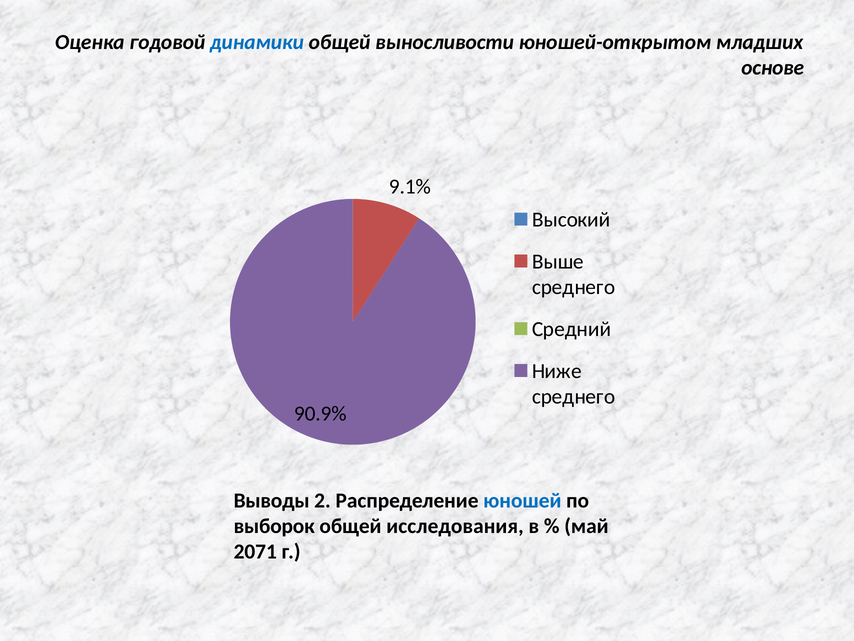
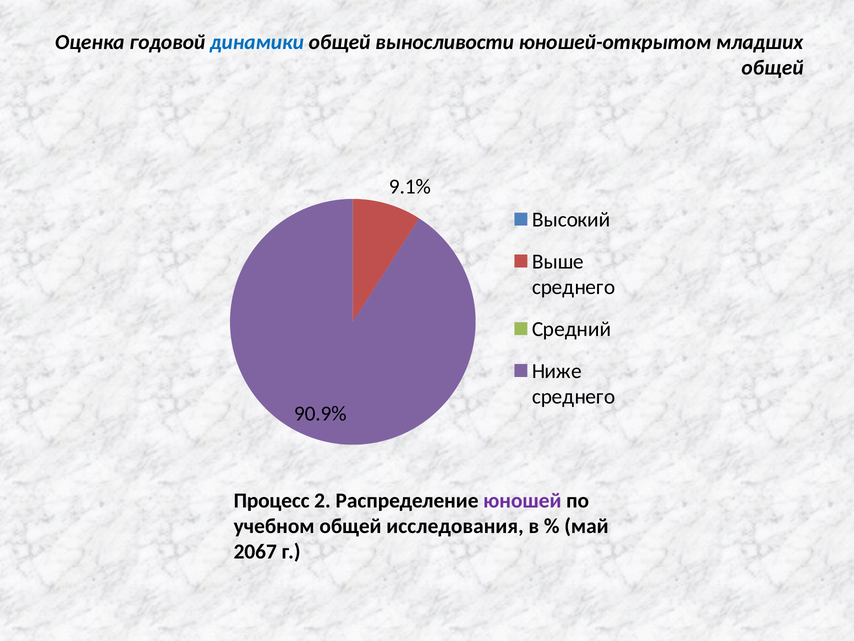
основе at (773, 68): основе -> общей
Выводы: Выводы -> Процесс
юношей colour: blue -> purple
выборок: выборок -> учебном
2071: 2071 -> 2067
